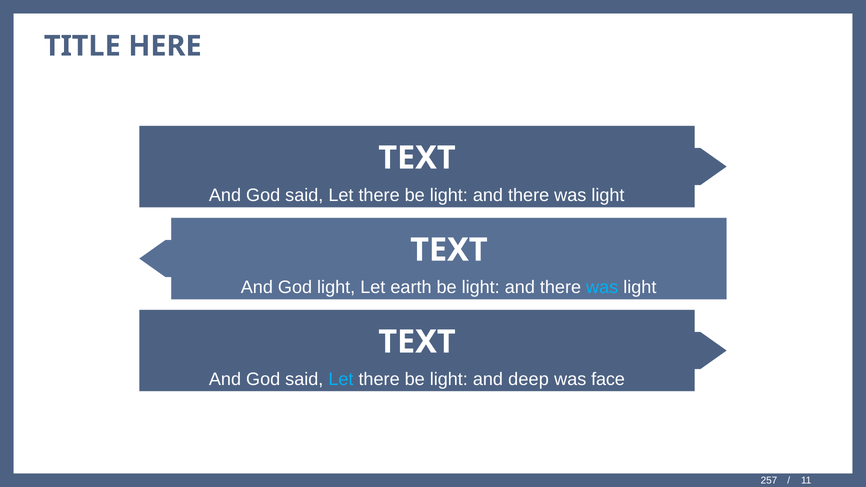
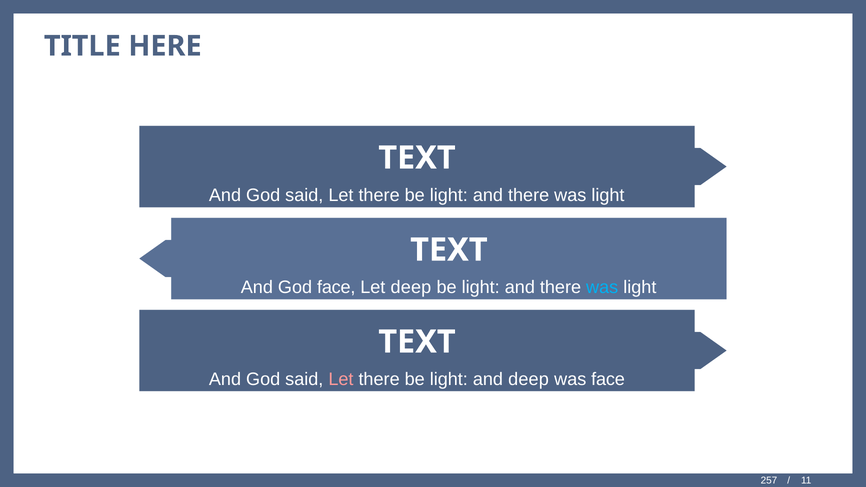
God light: light -> face
Let earth: earth -> deep
Let at (341, 379) colour: light blue -> pink
